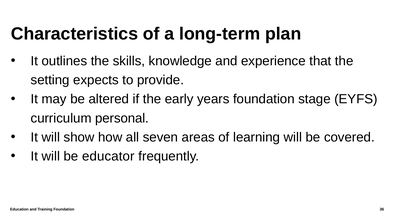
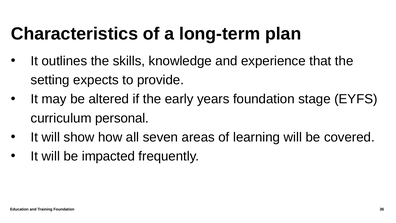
educator: educator -> impacted
